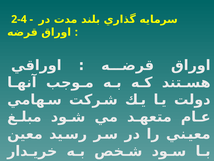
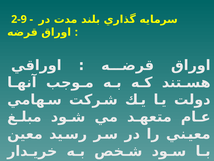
2-4: 2-4 -> 2-9
